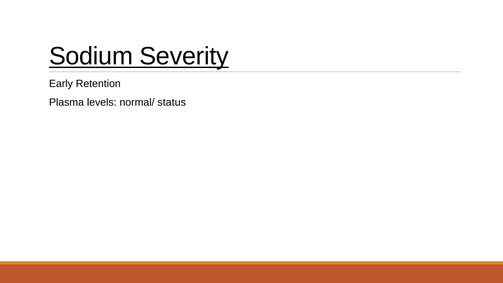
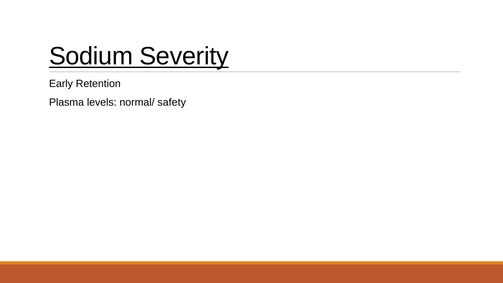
status: status -> safety
